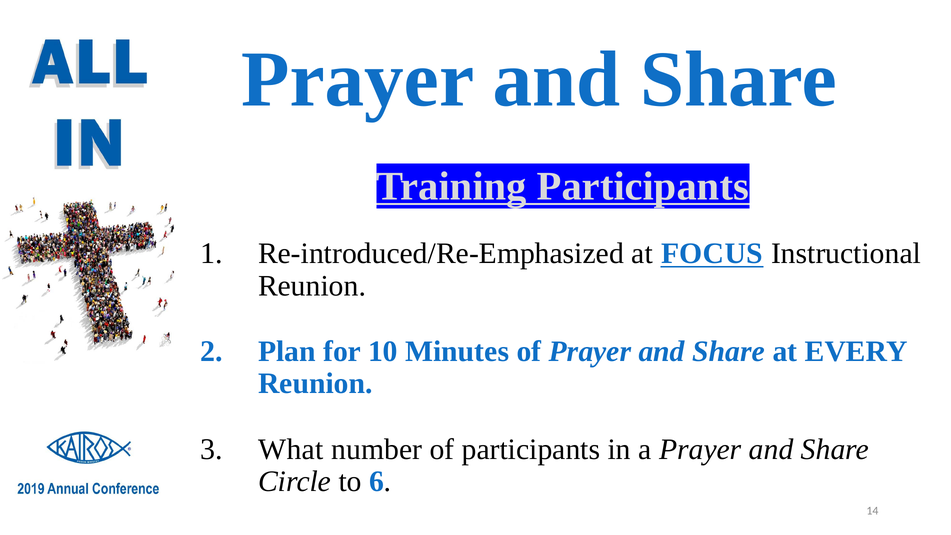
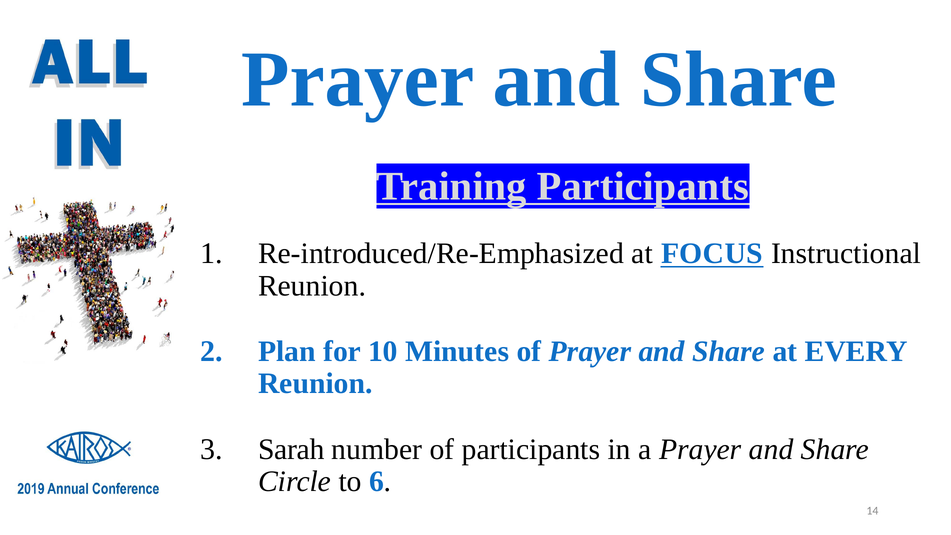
What: What -> Sarah
